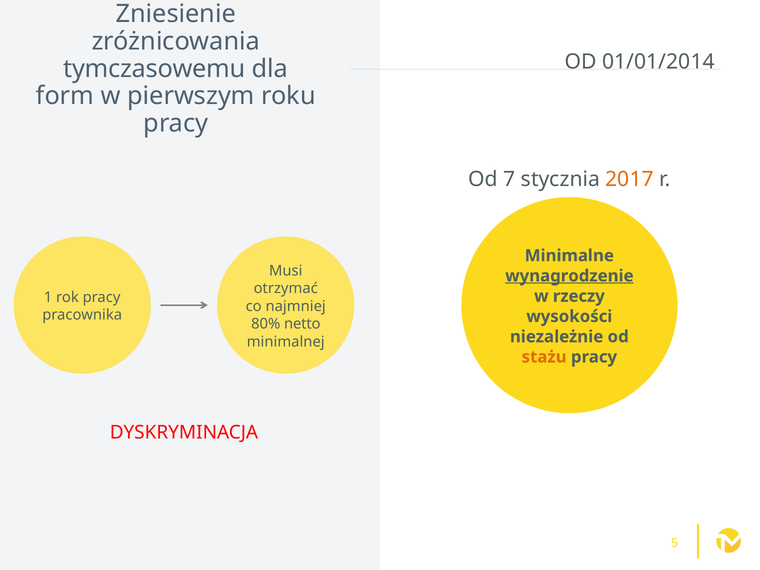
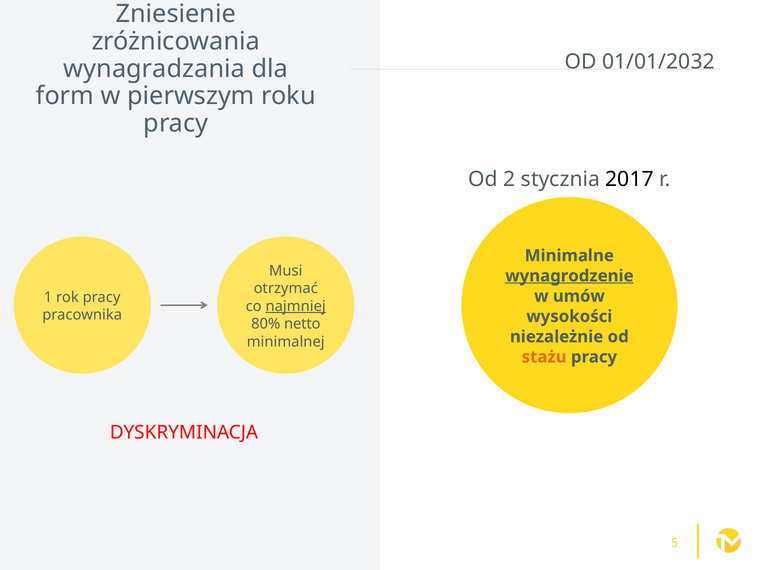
01/01/2014: 01/01/2014 -> 01/01/2032
tymczasowemu: tymczasowemu -> wynagradzania
7: 7 -> 2
2017 colour: orange -> black
rzeczy: rzeczy -> umów
najmniej underline: none -> present
